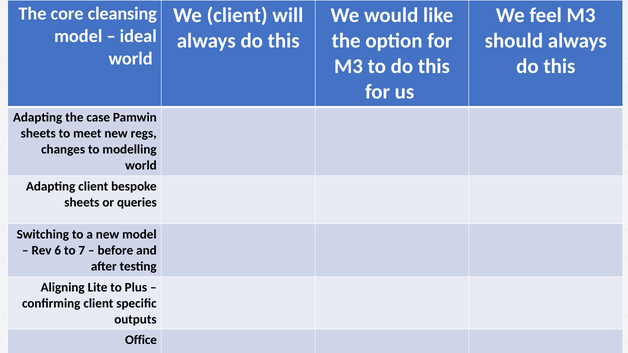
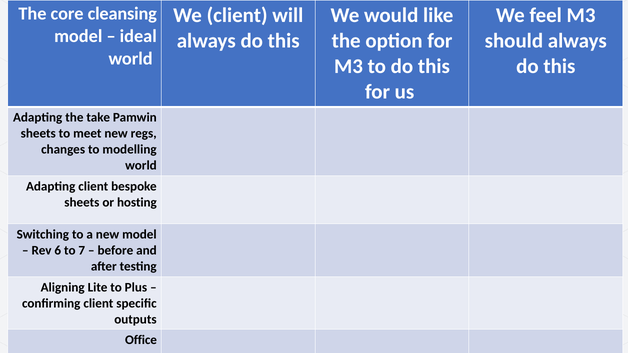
case: case -> take
queries: queries -> hosting
